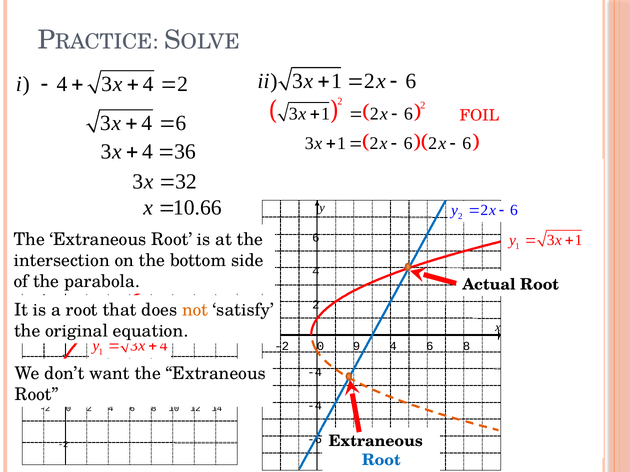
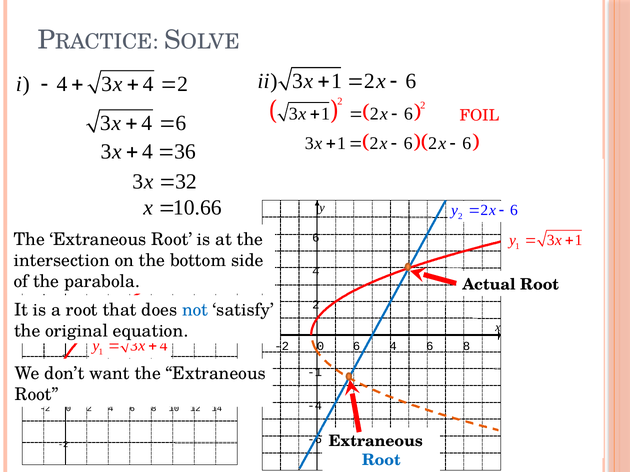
not colour: orange -> blue
0 9: 9 -> 6
-4 at (315, 372): -4 -> -1
